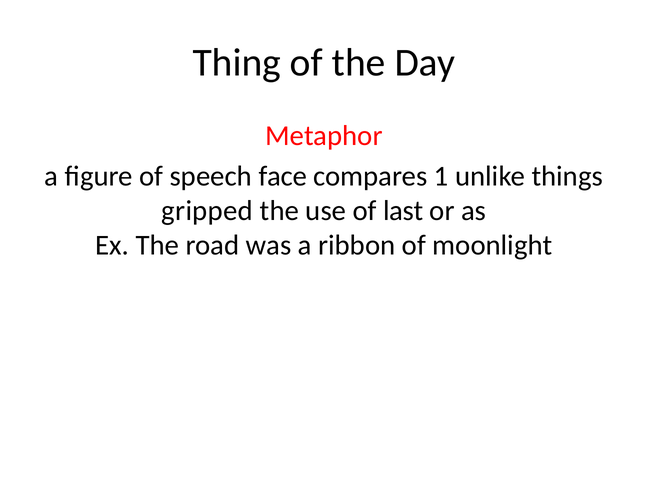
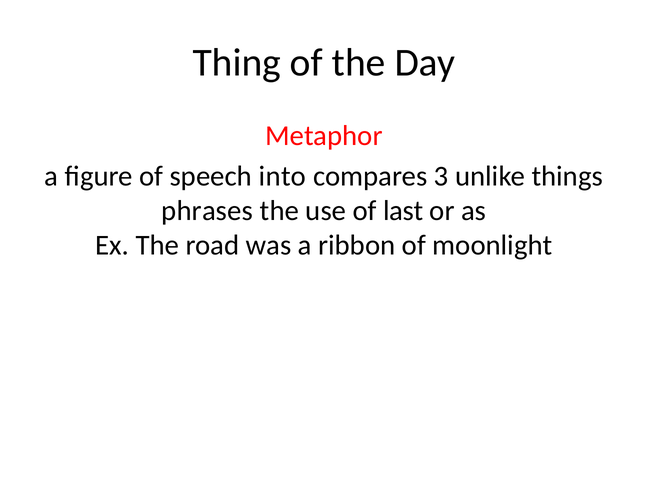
face: face -> into
1: 1 -> 3
gripped: gripped -> phrases
